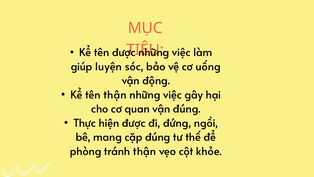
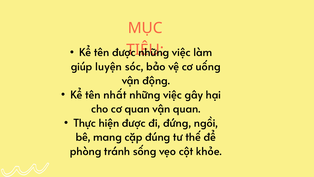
tên thận: thận -> nhất
vận đúng: đúng -> quan
tránh thận: thận -> sống
